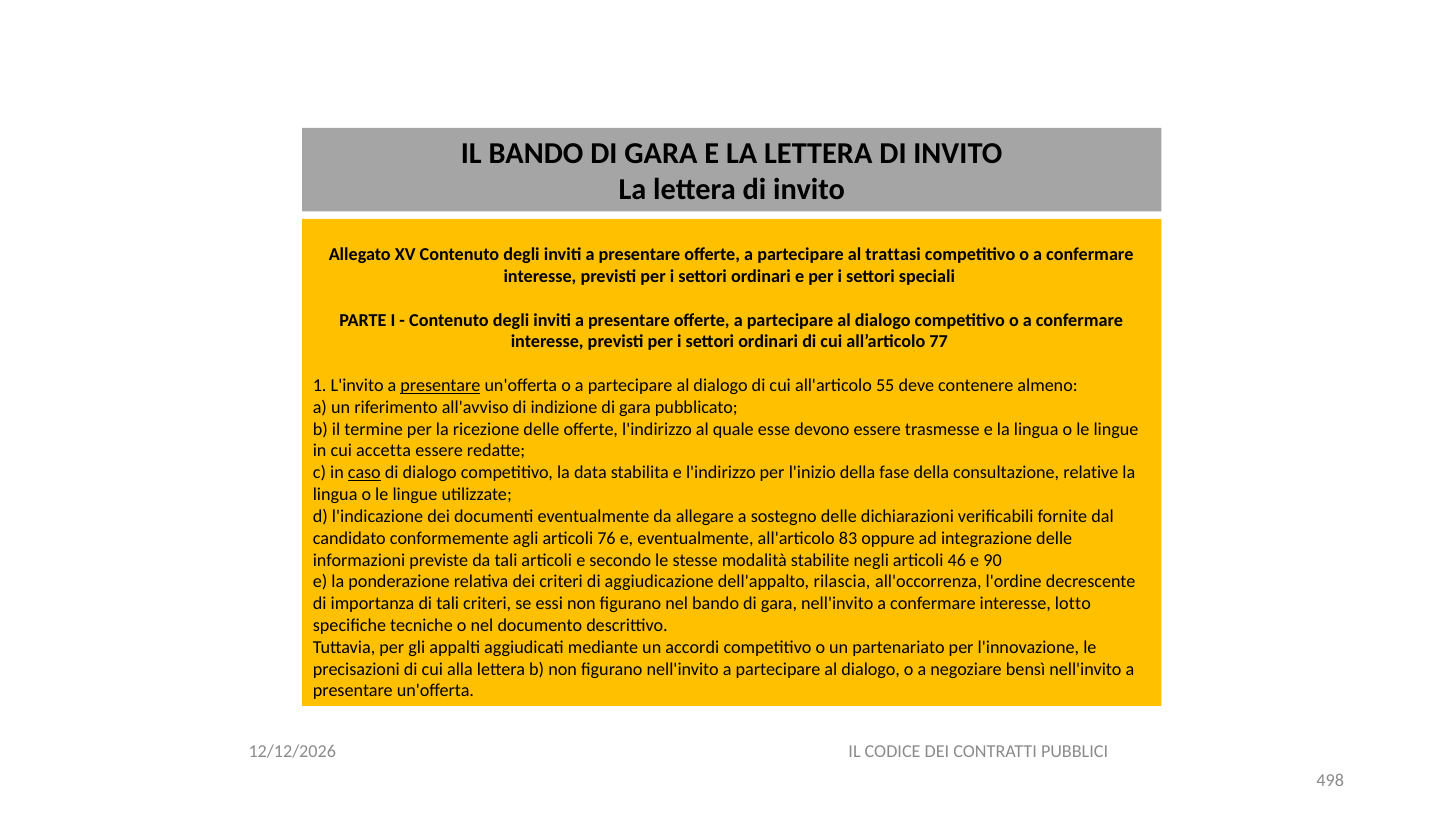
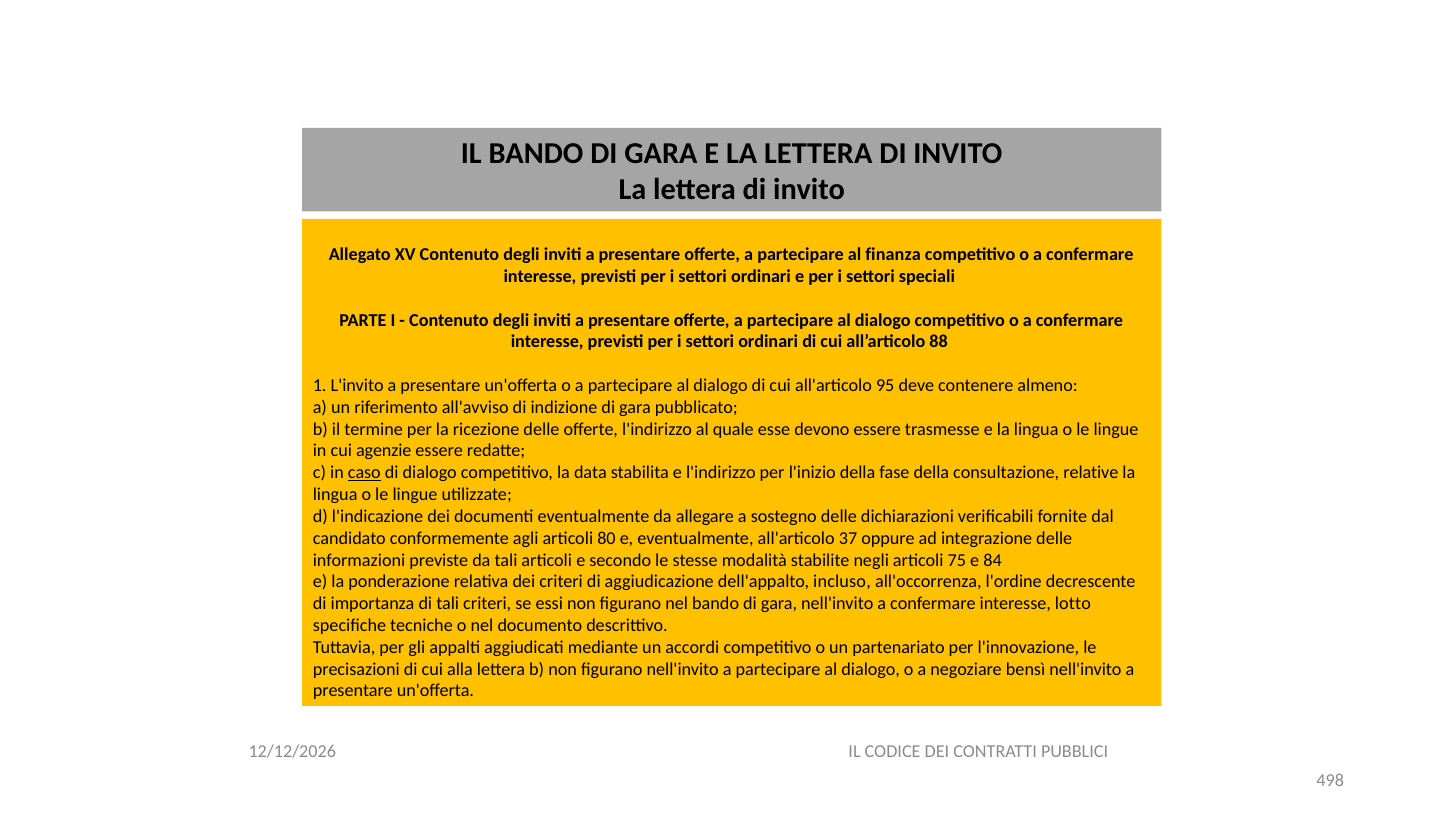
trattasi: trattasi -> finanza
77: 77 -> 88
presentare at (440, 386) underline: present -> none
55: 55 -> 95
accetta: accetta -> agenzie
76: 76 -> 80
83: 83 -> 37
46: 46 -> 75
90: 90 -> 84
rilascia: rilascia -> incluso
